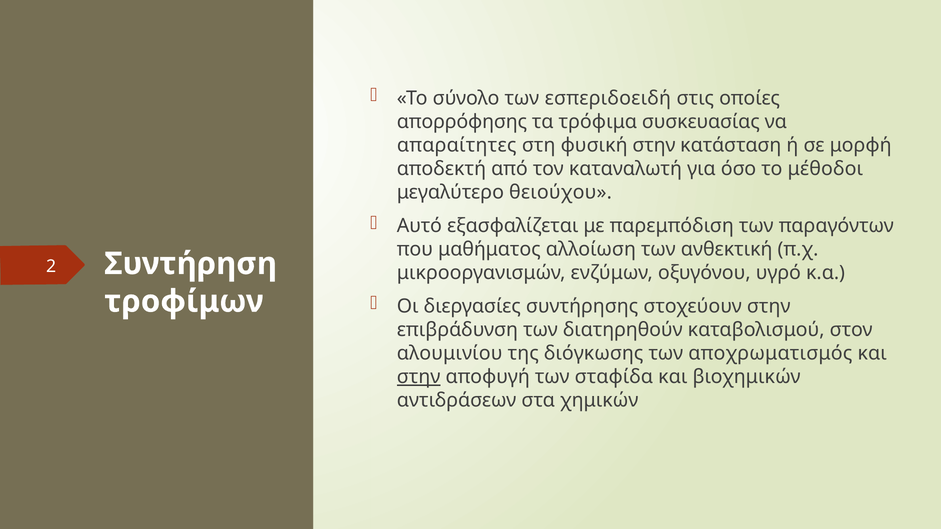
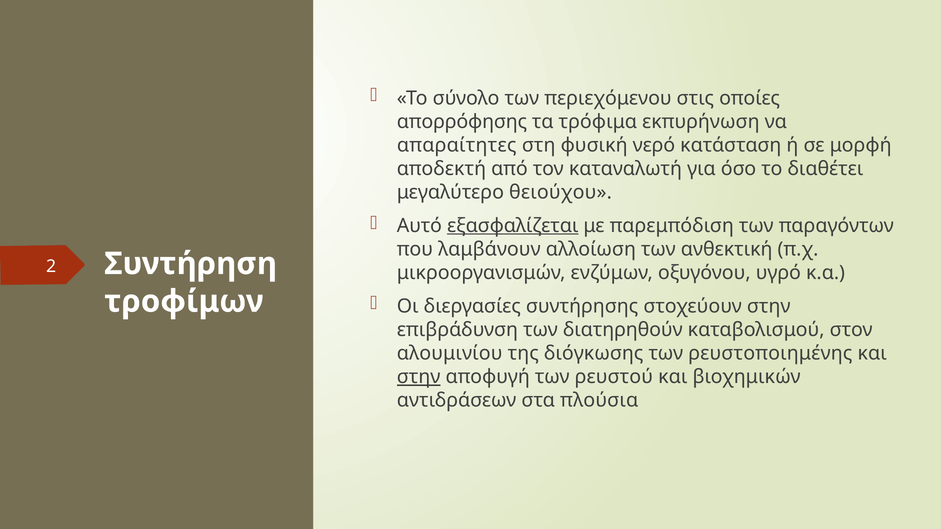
εσπεριδοειδή: εσπεριδοειδή -> περιεχόμενου
συσκευασίας: συσκευασίας -> εκπυρήνωση
φυσική στην: στην -> νερό
μέθοδοι: μέθοδοι -> διαθέτει
εξασφαλίζεται underline: none -> present
μαθήματος: μαθήματος -> λαμβάνουν
αποχρωματισμός: αποχρωματισμός -> ρευστοποιημένης
σταφίδα: σταφίδα -> ρευστού
χημικών: χημικών -> πλούσια
